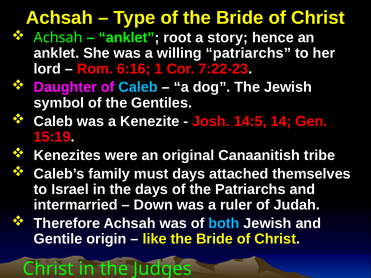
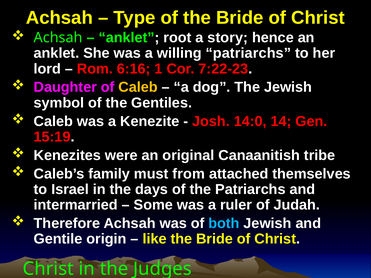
Caleb at (138, 87) colour: light blue -> yellow
14:5: 14:5 -> 14:0
must days: days -> from
Down: Down -> Some
